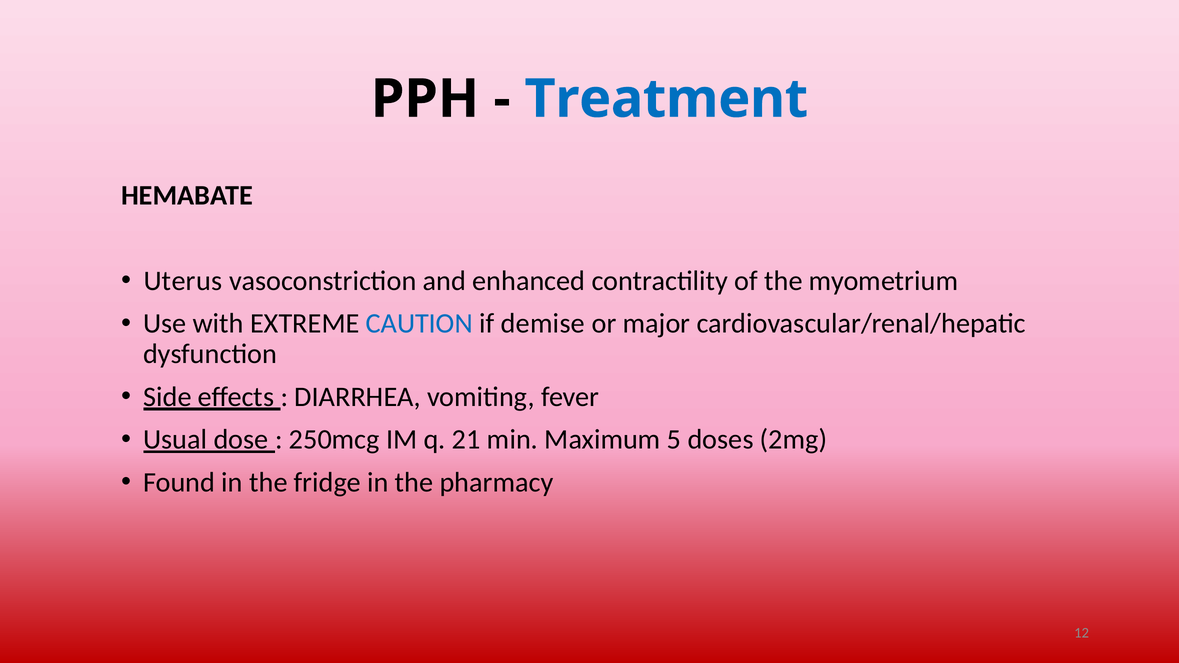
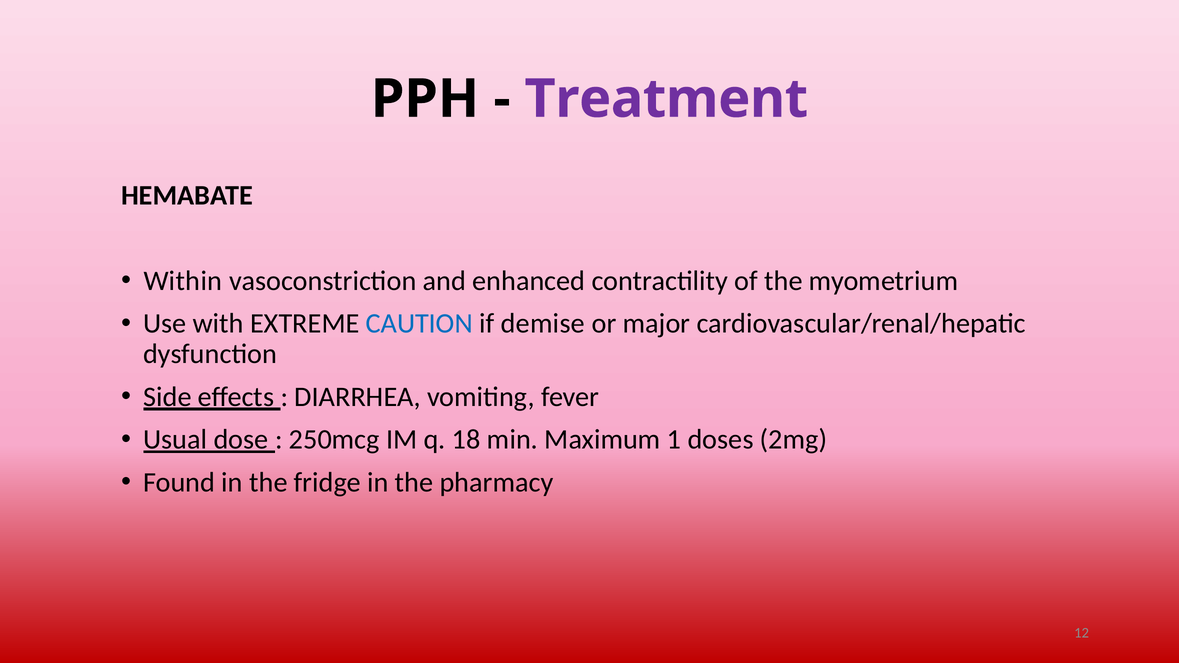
Treatment colour: blue -> purple
Uterus: Uterus -> Within
21: 21 -> 18
5: 5 -> 1
